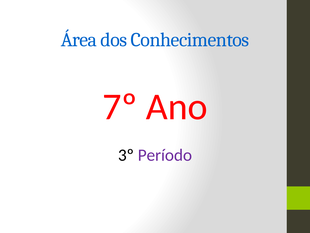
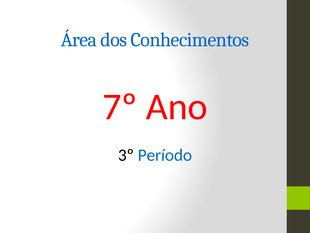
Período colour: purple -> blue
